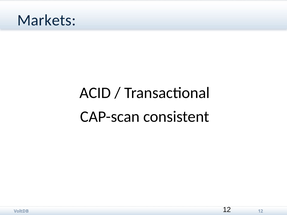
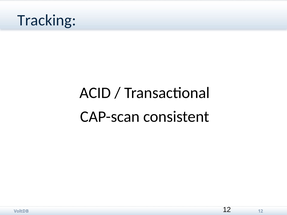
Markets: Markets -> Tracking
